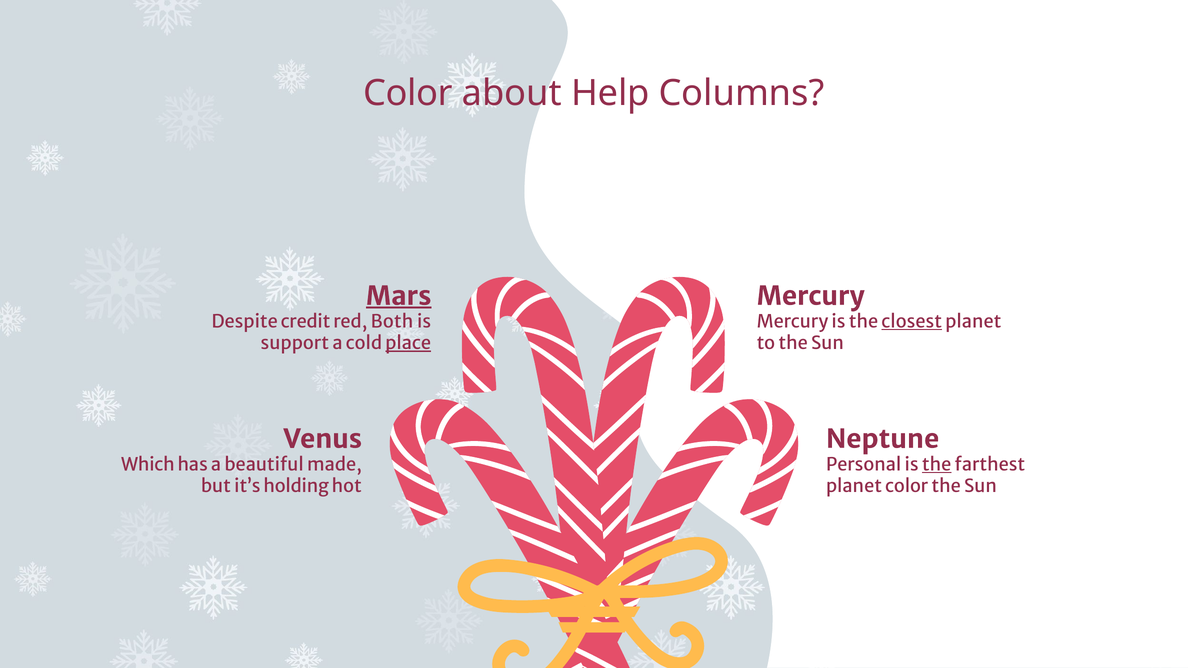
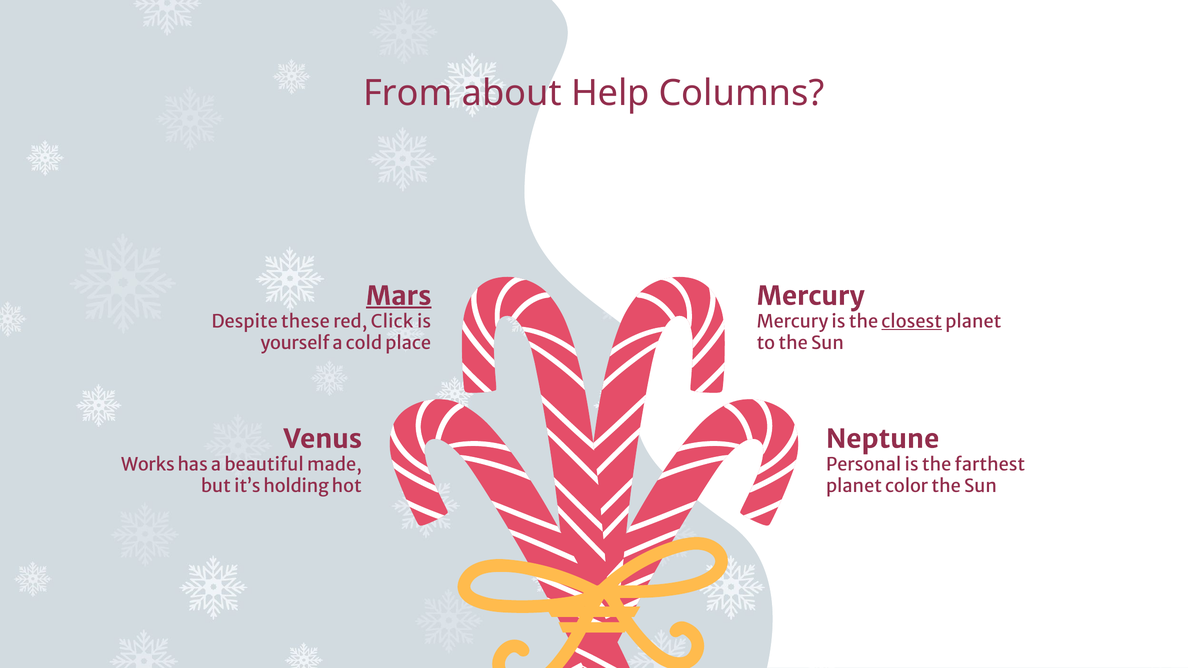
Color at (408, 93): Color -> From
credit: credit -> these
Both: Both -> Click
support: support -> yourself
place underline: present -> none
Which: Which -> Works
the at (937, 465) underline: present -> none
